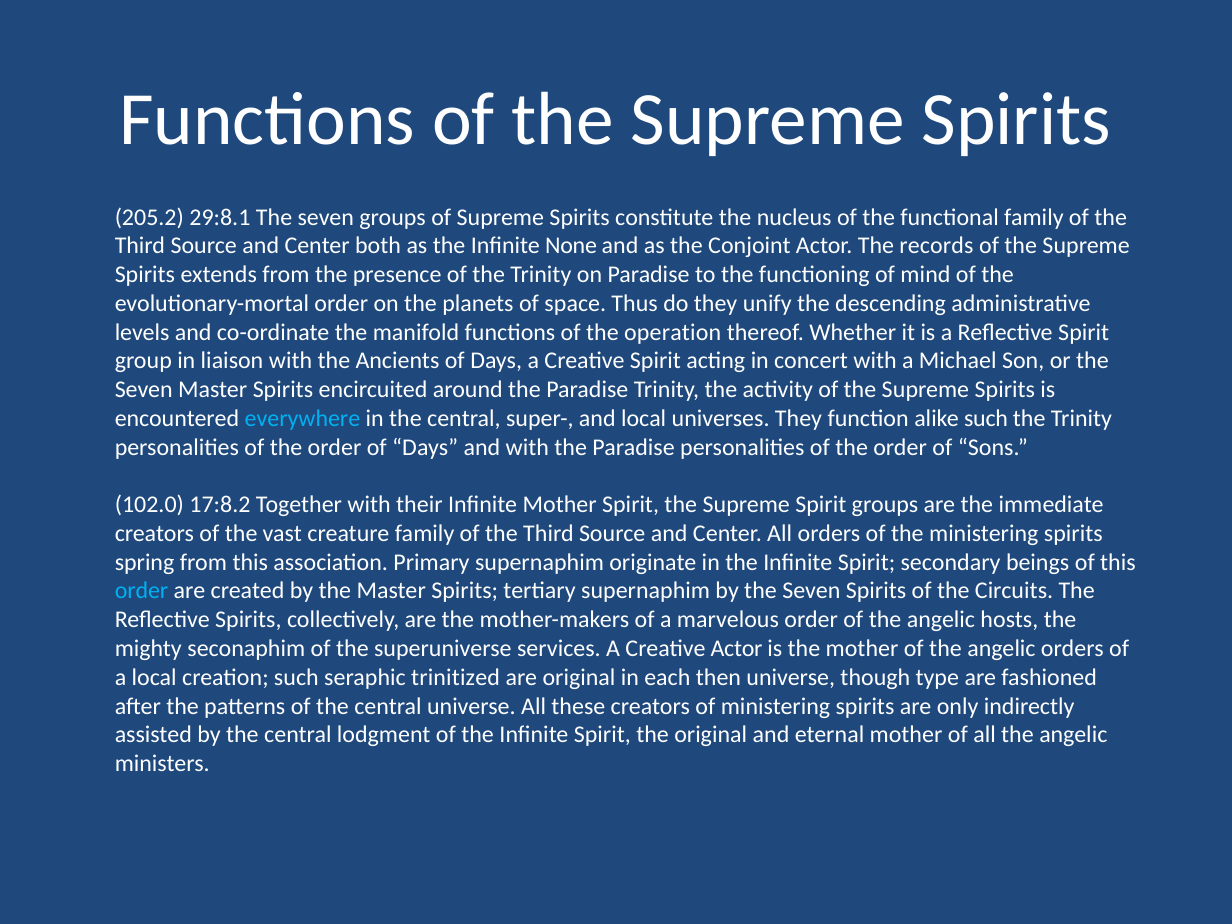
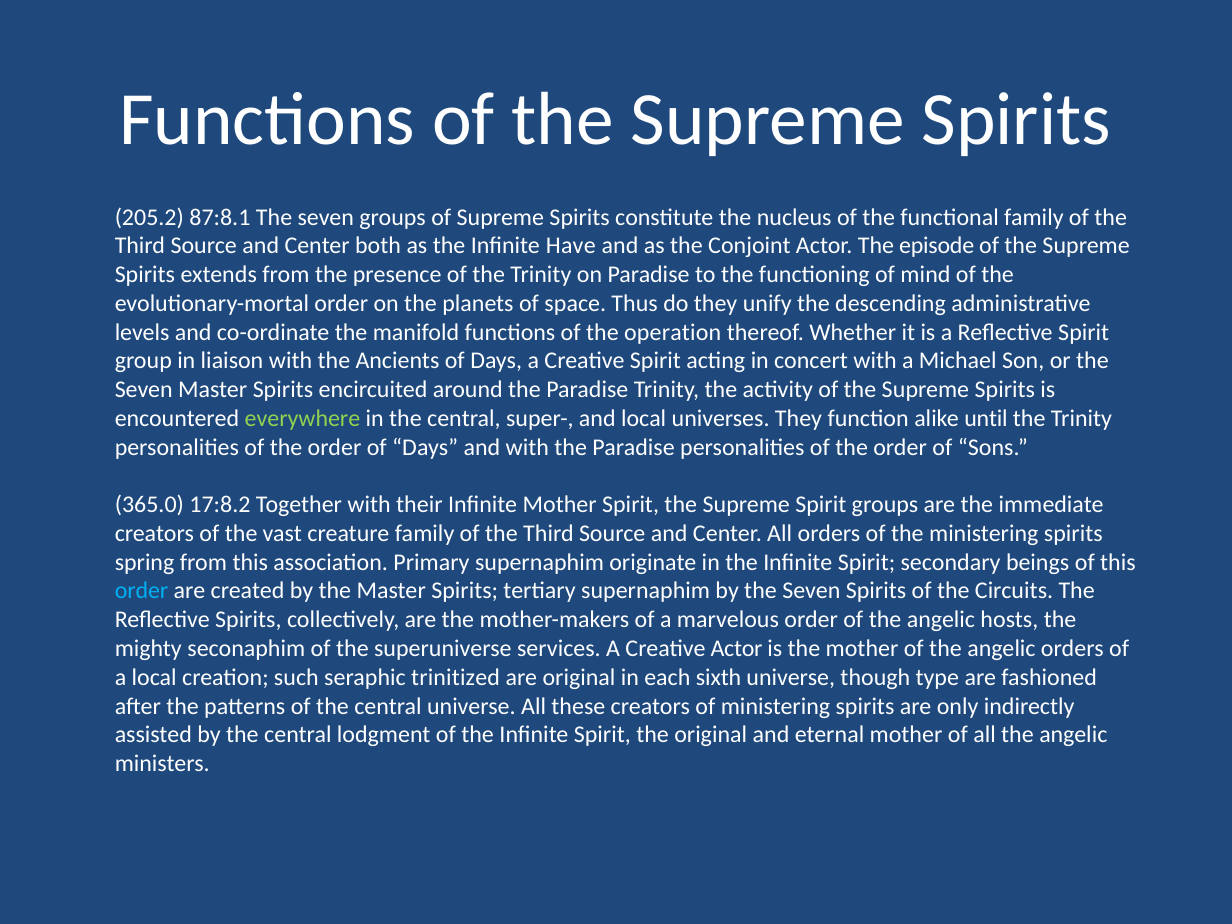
29:8.1: 29:8.1 -> 87:8.1
None: None -> Have
records: records -> episode
everywhere colour: light blue -> light green
alike such: such -> until
102.0: 102.0 -> 365.0
then: then -> sixth
